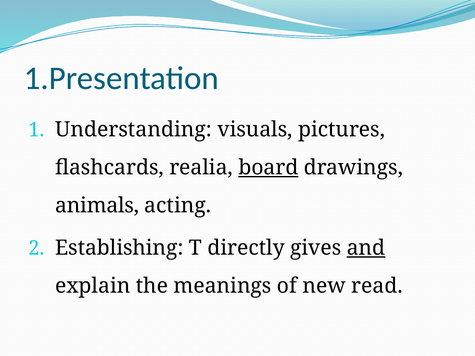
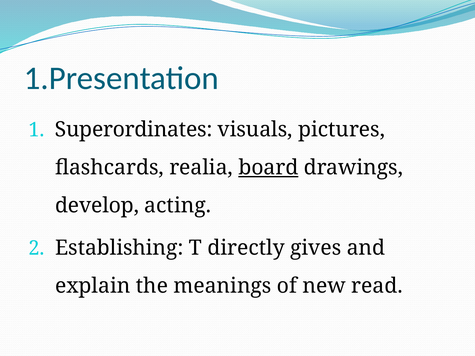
Understanding: Understanding -> Superordinates
animals: animals -> develop
and underline: present -> none
